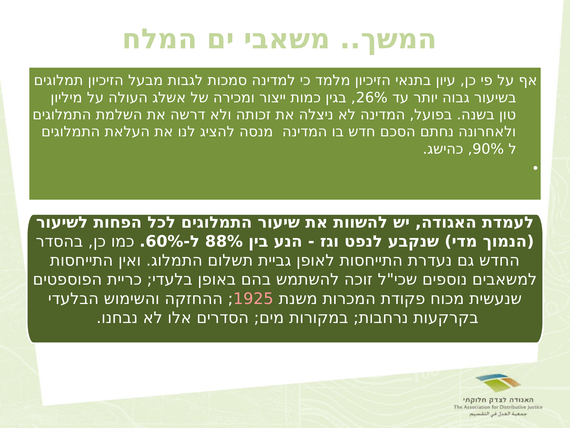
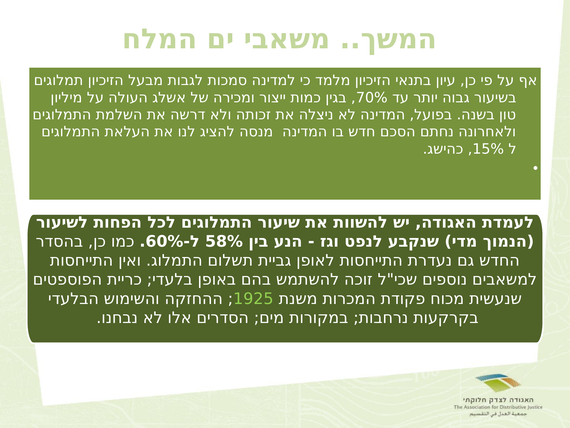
26%: 26% -> 70%
90%: 90% -> 15%
88%: 88% -> 58%
1925 colour: pink -> light green
